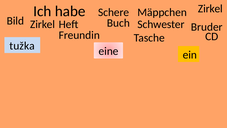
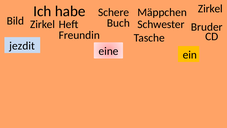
tužka: tužka -> jezdit
